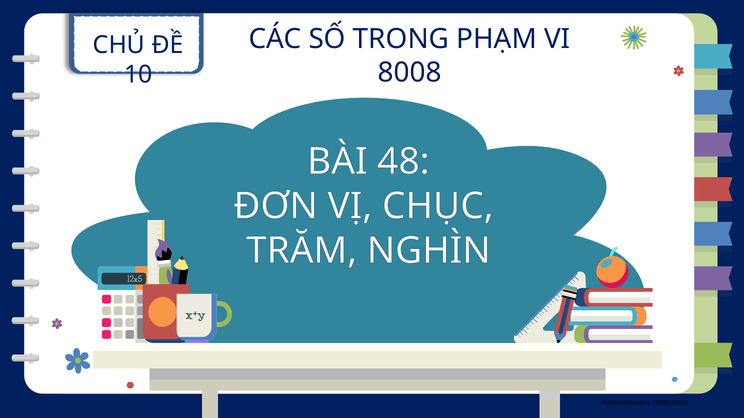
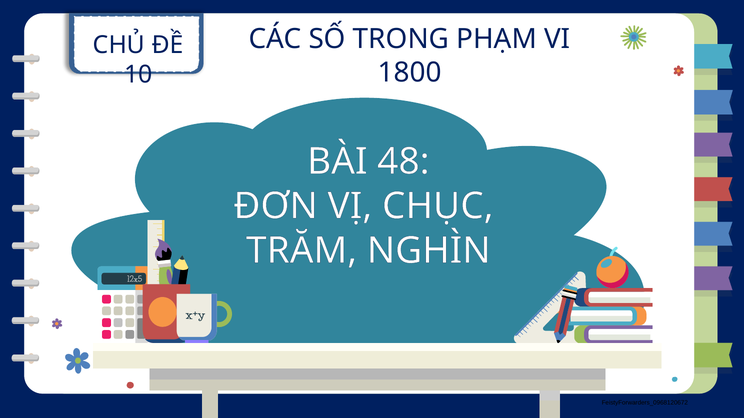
8008: 8008 -> 1800
